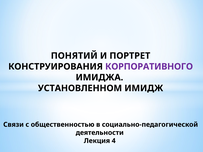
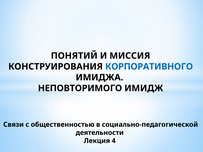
ПОРТРЕТ: ПОРТРЕТ -> МИССИЯ
КОРПОРАТИВНОГО colour: purple -> blue
УСТАНОВЛЕННОМ: УСТАНОВЛЕННОМ -> НЕПОВТОРИМОГО
